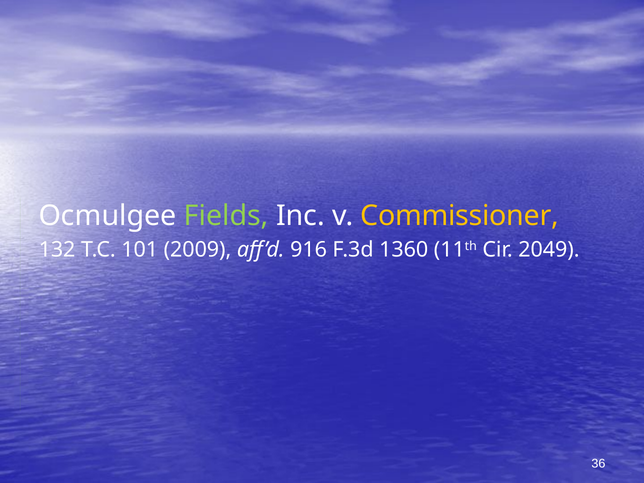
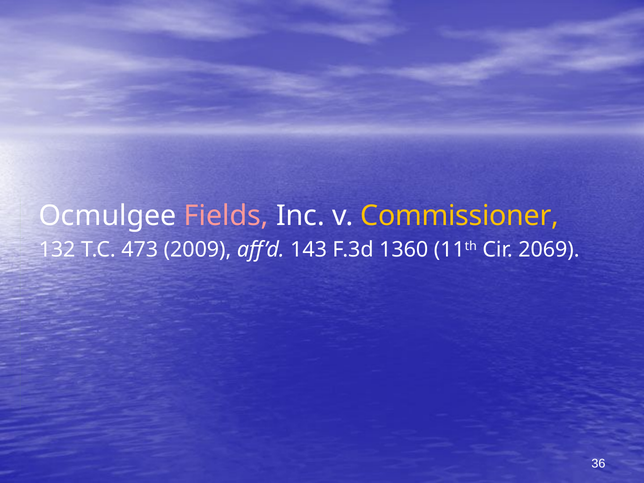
Fields colour: light green -> pink
101: 101 -> 473
916: 916 -> 143
2049: 2049 -> 2069
